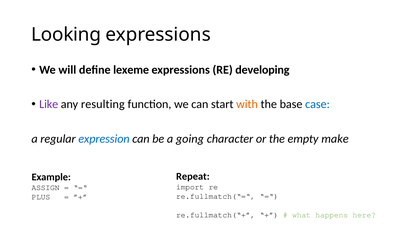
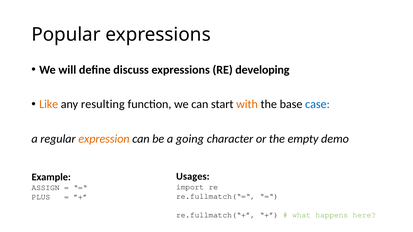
Looking: Looking -> Popular
lexeme: lexeme -> discuss
Like colour: purple -> orange
expression colour: blue -> orange
make: make -> demo
Repeat: Repeat -> Usages
